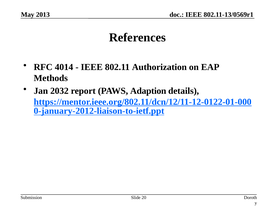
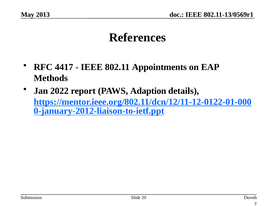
4014: 4014 -> 4417
Authorization: Authorization -> Appointments
2032: 2032 -> 2022
